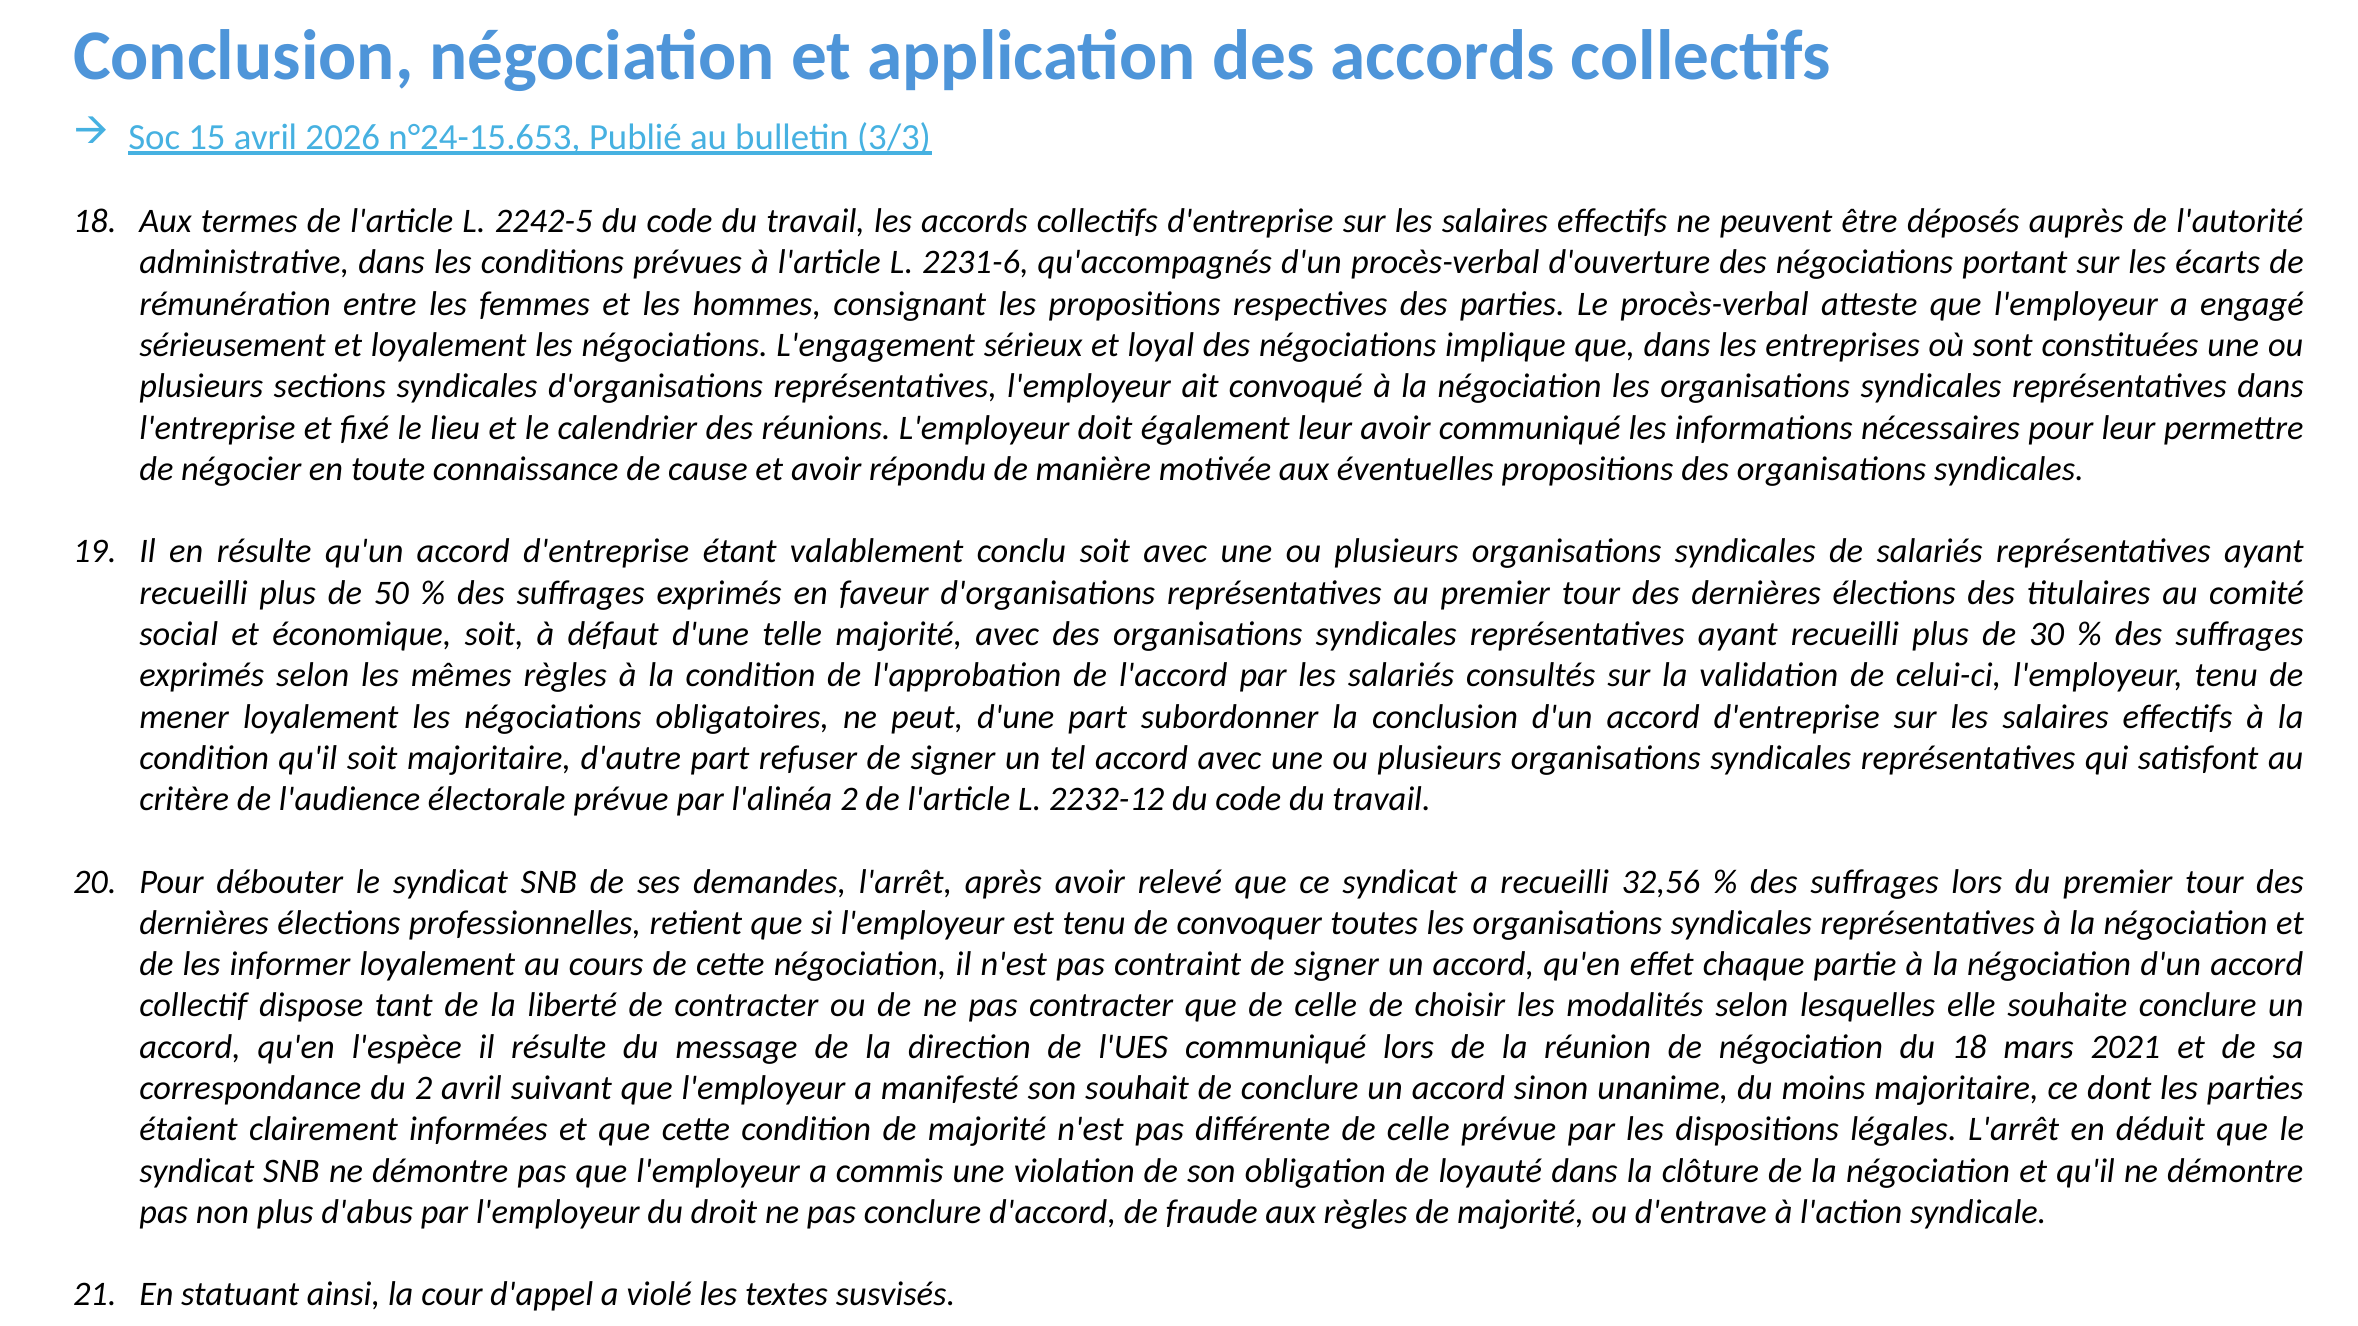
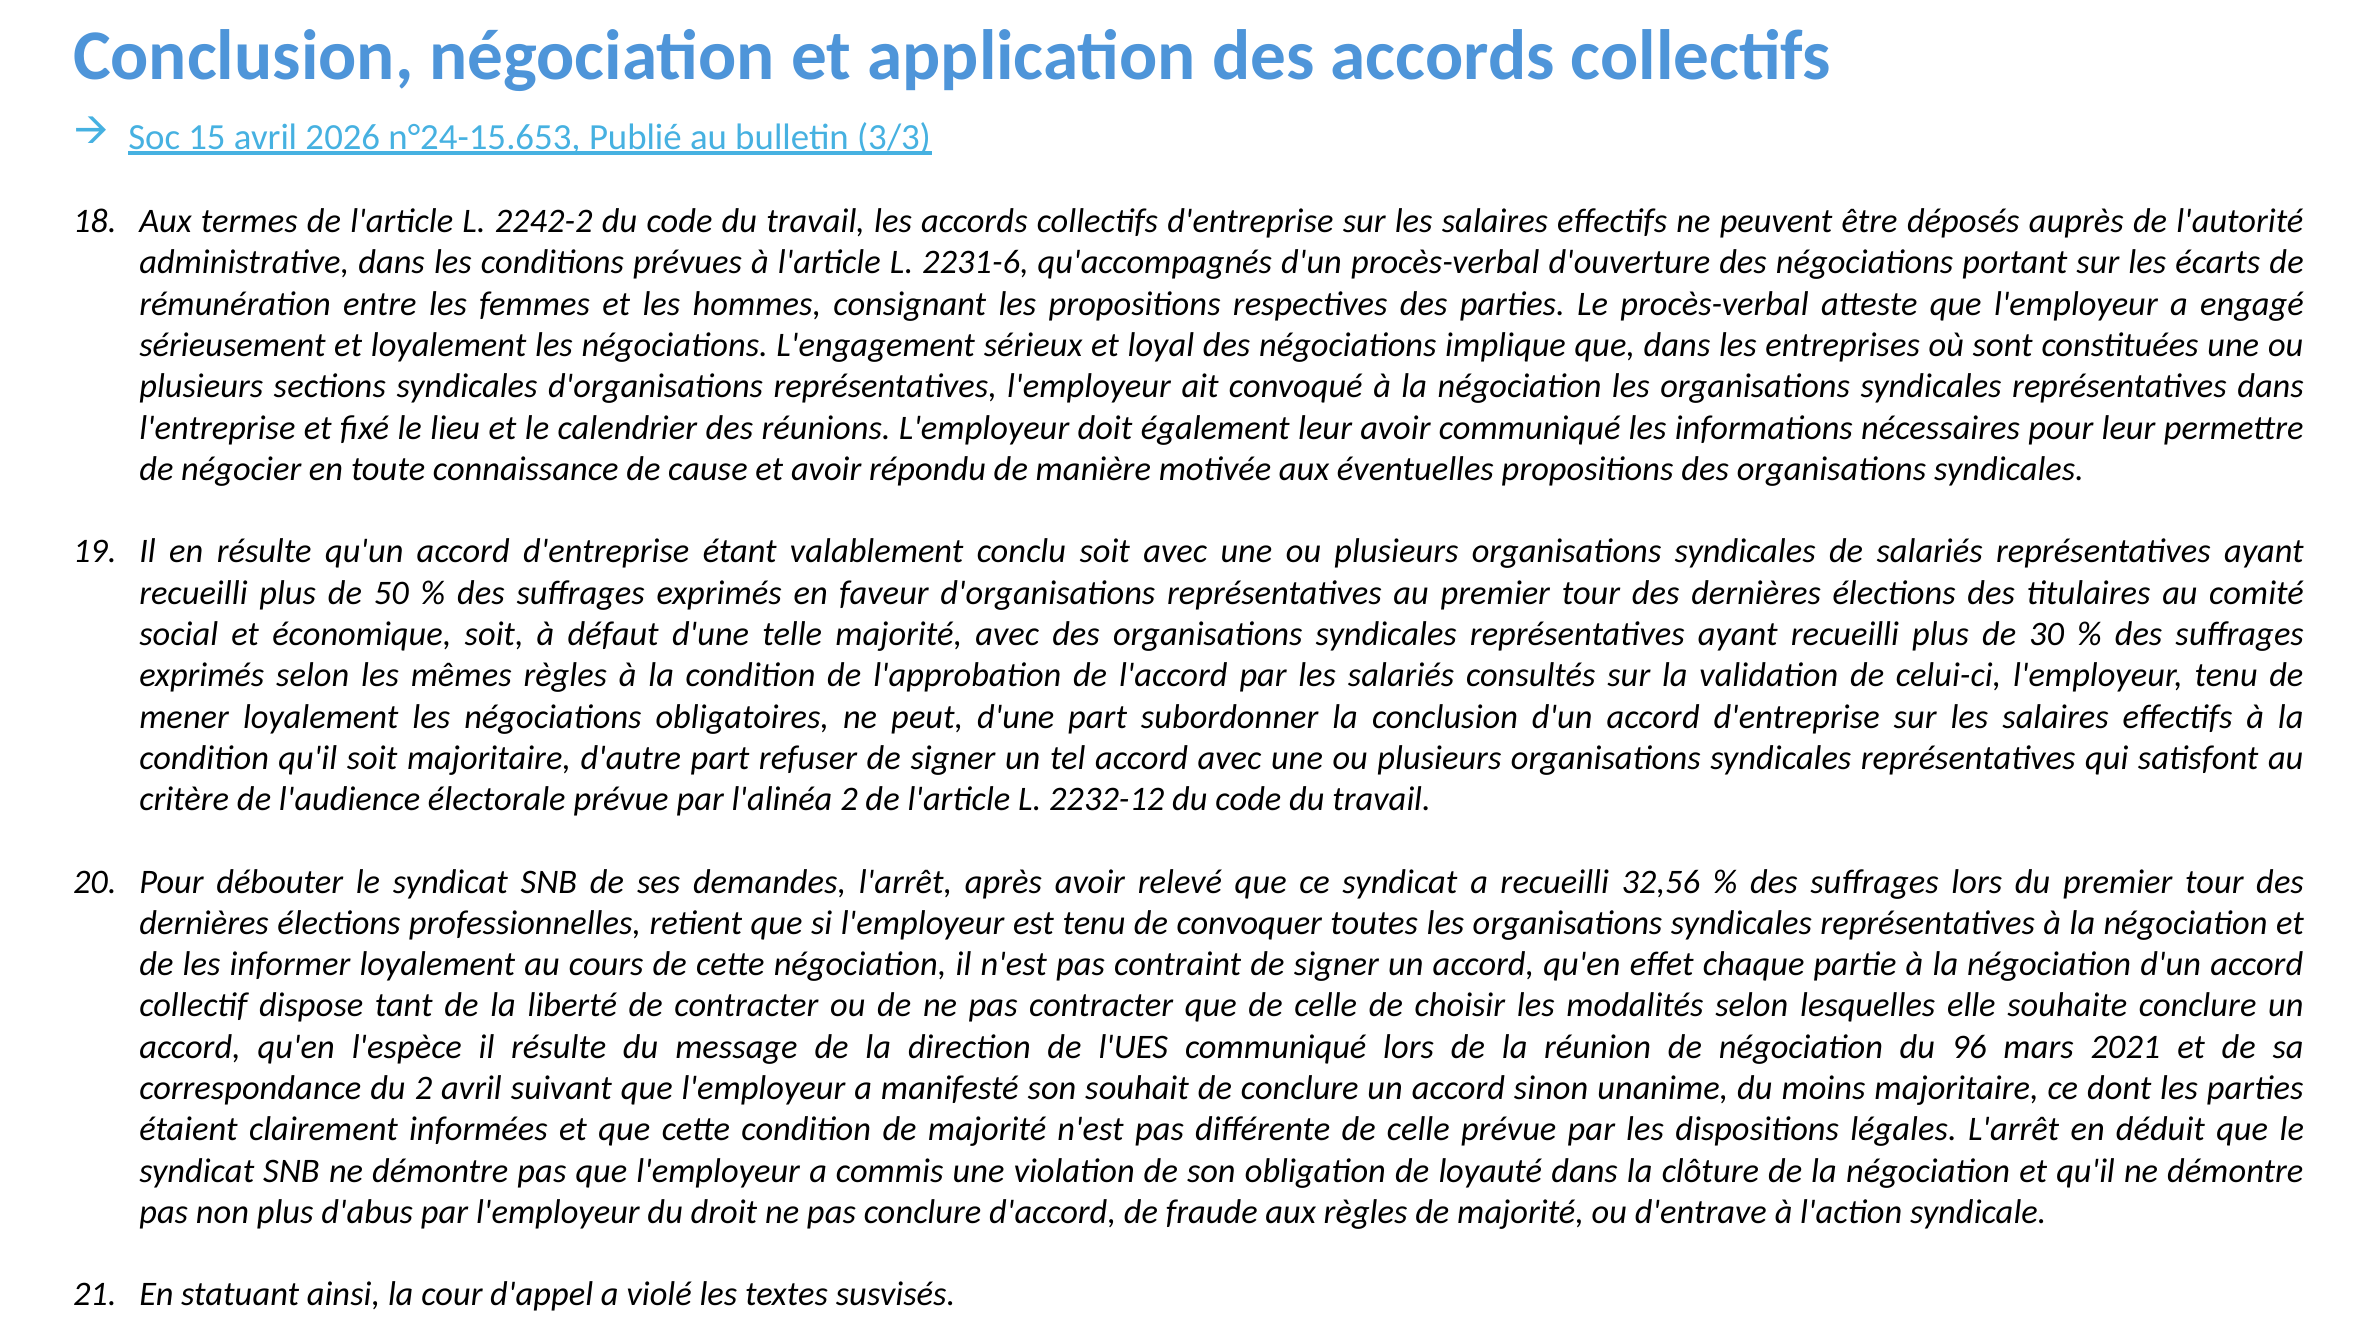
2242-5: 2242-5 -> 2242-2
du 18: 18 -> 96
